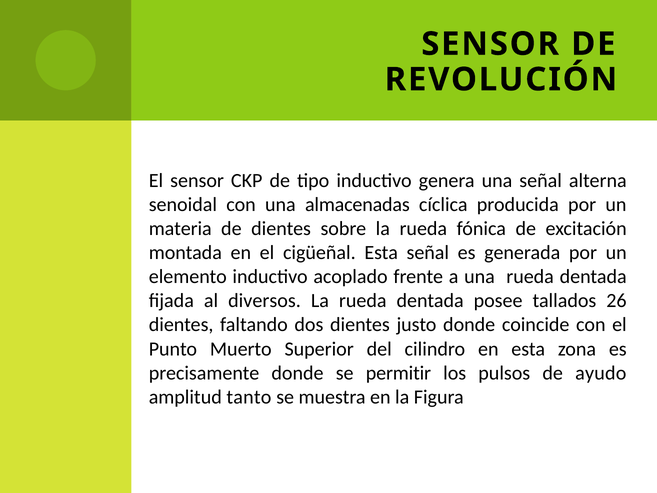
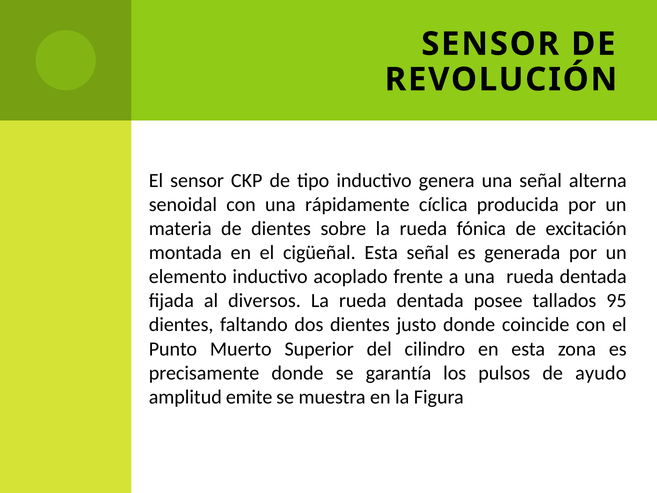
almacenadas: almacenadas -> rápidamente
26: 26 -> 95
permitir: permitir -> garantía
tanto: tanto -> emite
